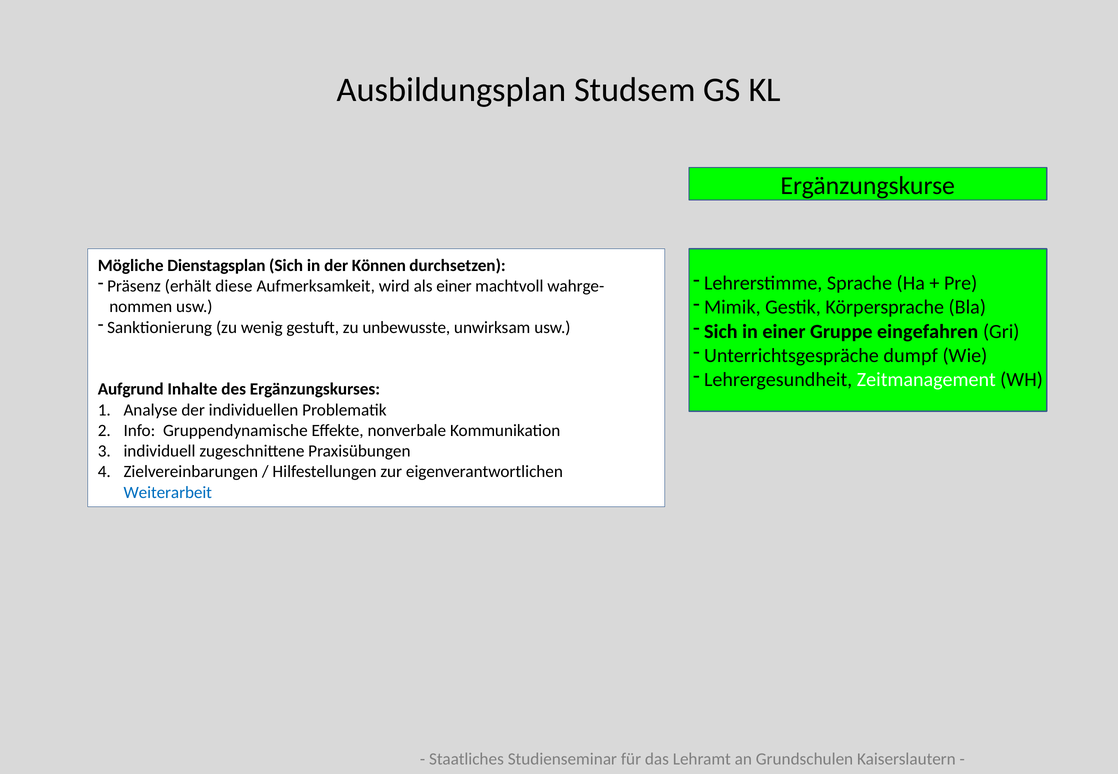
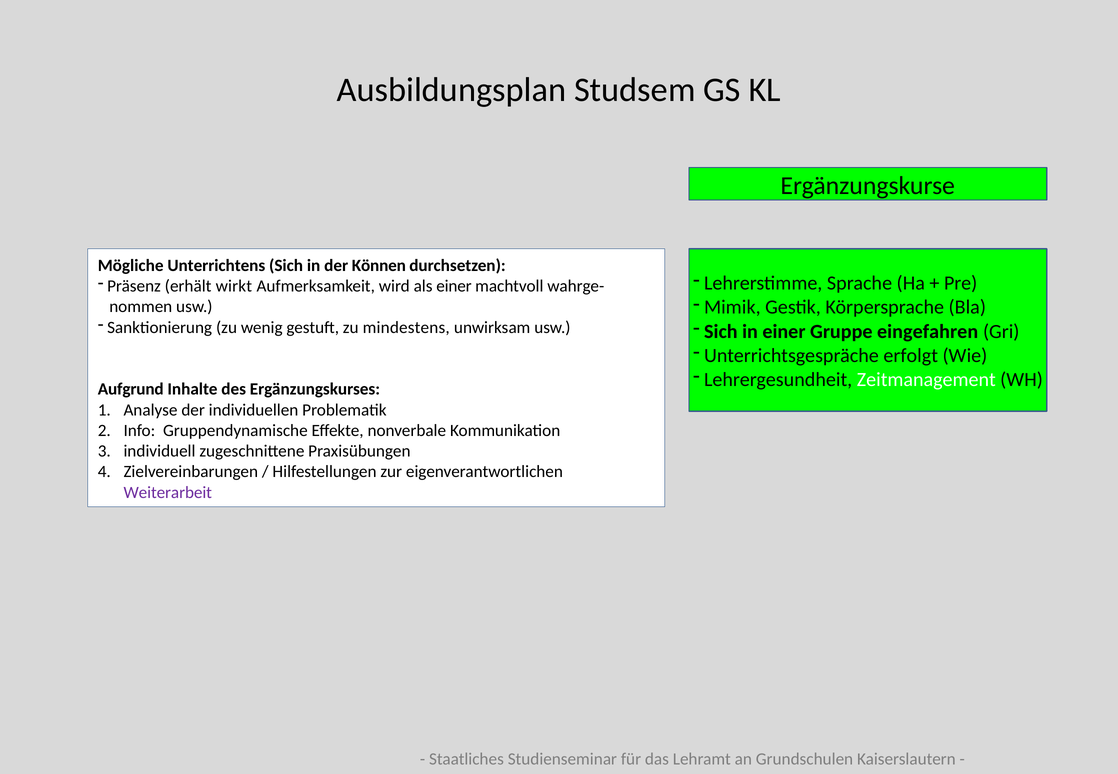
Dienstagsplan: Dienstagsplan -> Unterrichtens
diese: diese -> wirkt
unbewusste: unbewusste -> mindestens
dumpf: dumpf -> erfolgt
Weiterarbeit colour: blue -> purple
